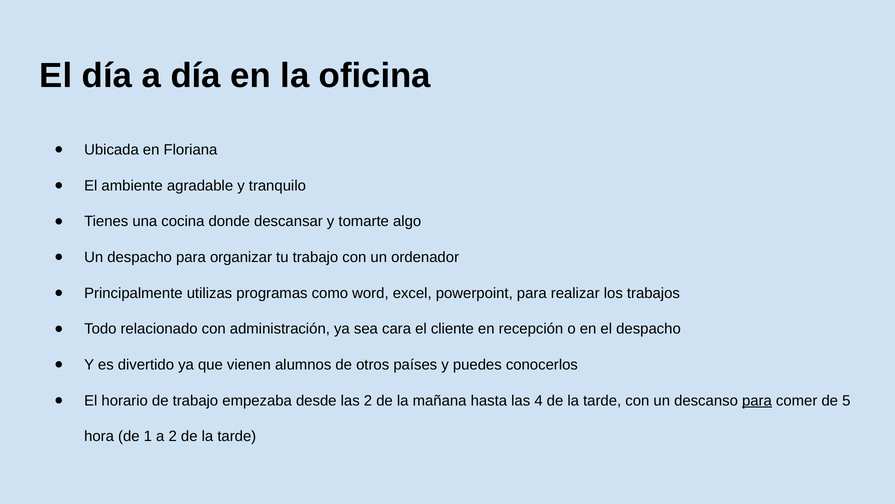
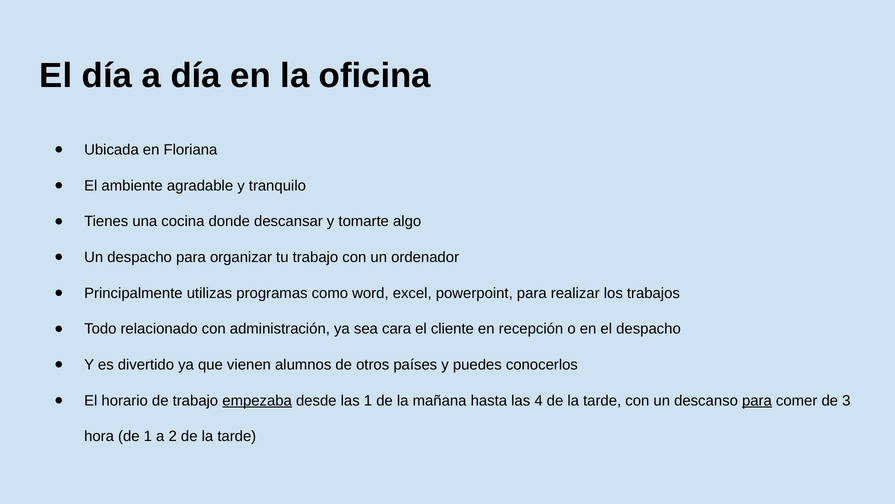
empezaba underline: none -> present
las 2: 2 -> 1
5: 5 -> 3
